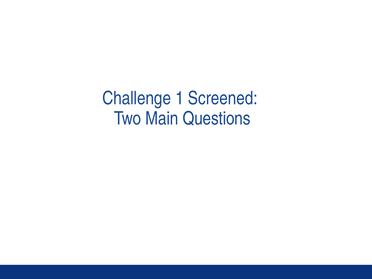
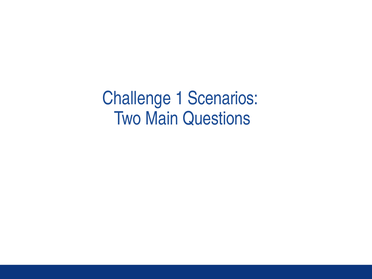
Screened: Screened -> Scenarios
